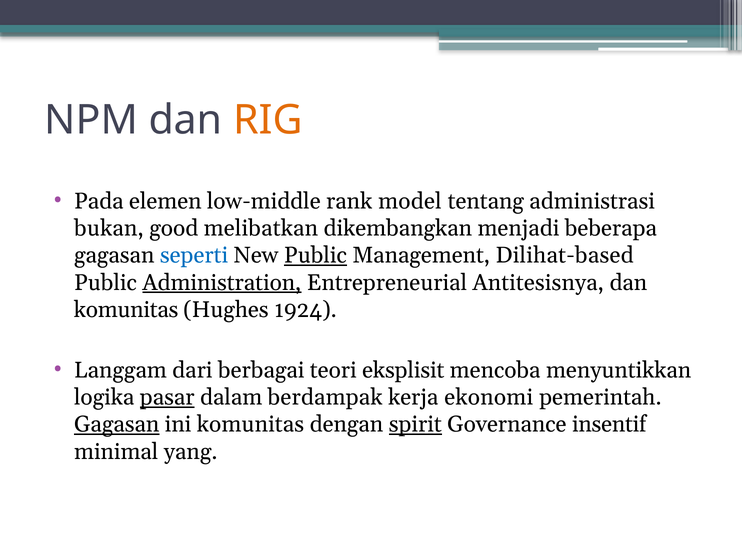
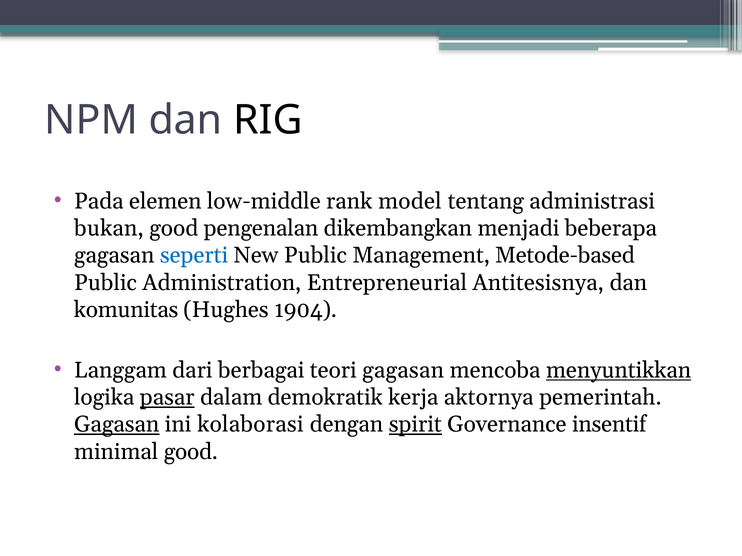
RIG colour: orange -> black
melibatkan: melibatkan -> pengenalan
Public at (315, 256) underline: present -> none
Dilihat-based: Dilihat-based -> Metode-based
Administration underline: present -> none
1924: 1924 -> 1904
teori eksplisit: eksplisit -> gagasan
menyuntikkan underline: none -> present
berdampak: berdampak -> demokratik
ekonomi: ekonomi -> aktornya
ini komunitas: komunitas -> kolaborasi
minimal yang: yang -> good
